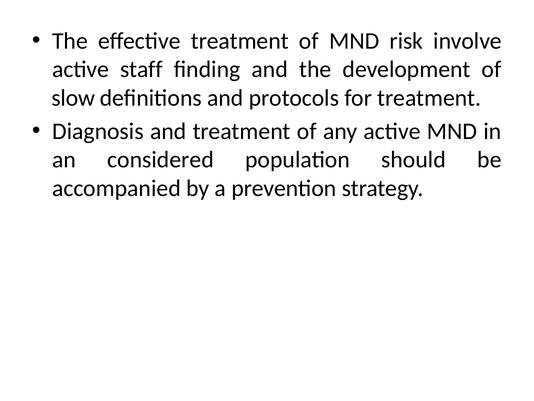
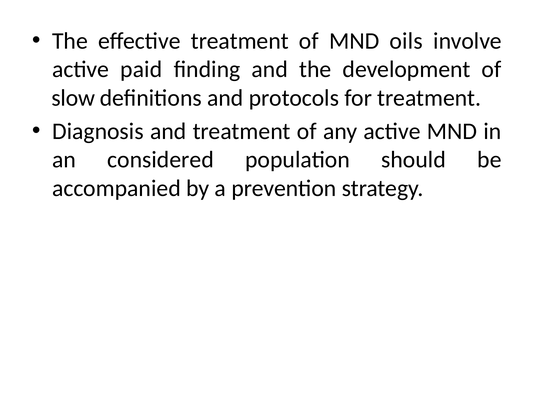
risk: risk -> oils
staff: staff -> paid
